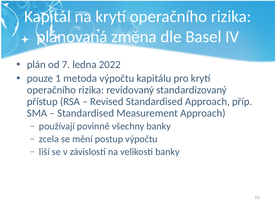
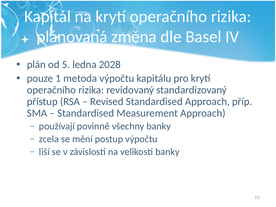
7: 7 -> 5
2022: 2022 -> 2028
